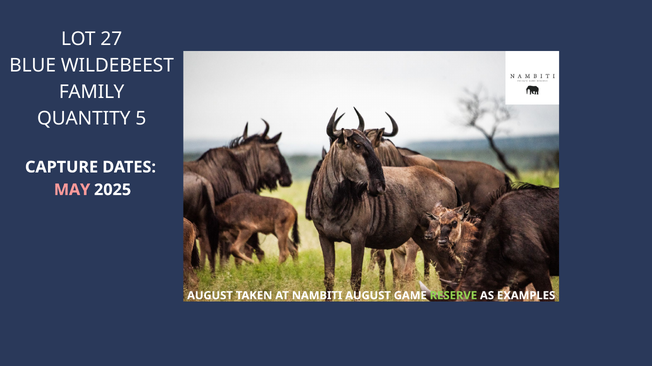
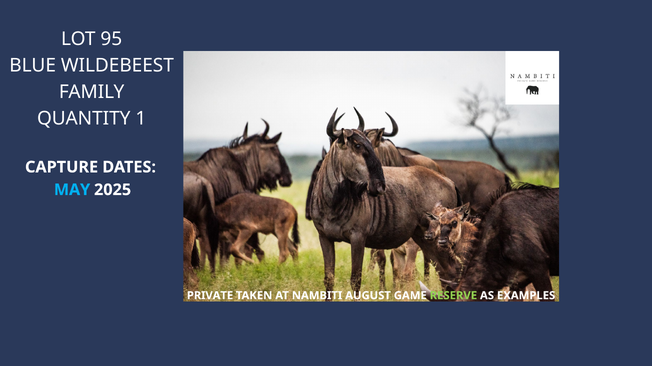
27: 27 -> 95
5: 5 -> 1
MAY colour: pink -> light blue
AUGUST at (210, 296): AUGUST -> PRIVATE
